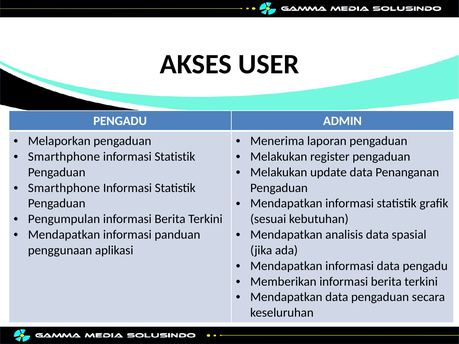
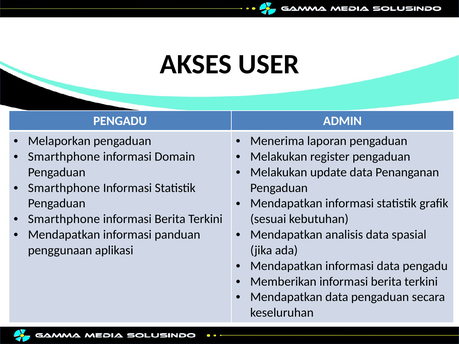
Statistik at (175, 157): Statistik -> Domain
Pengumpulan at (64, 219): Pengumpulan -> Smarthphone
